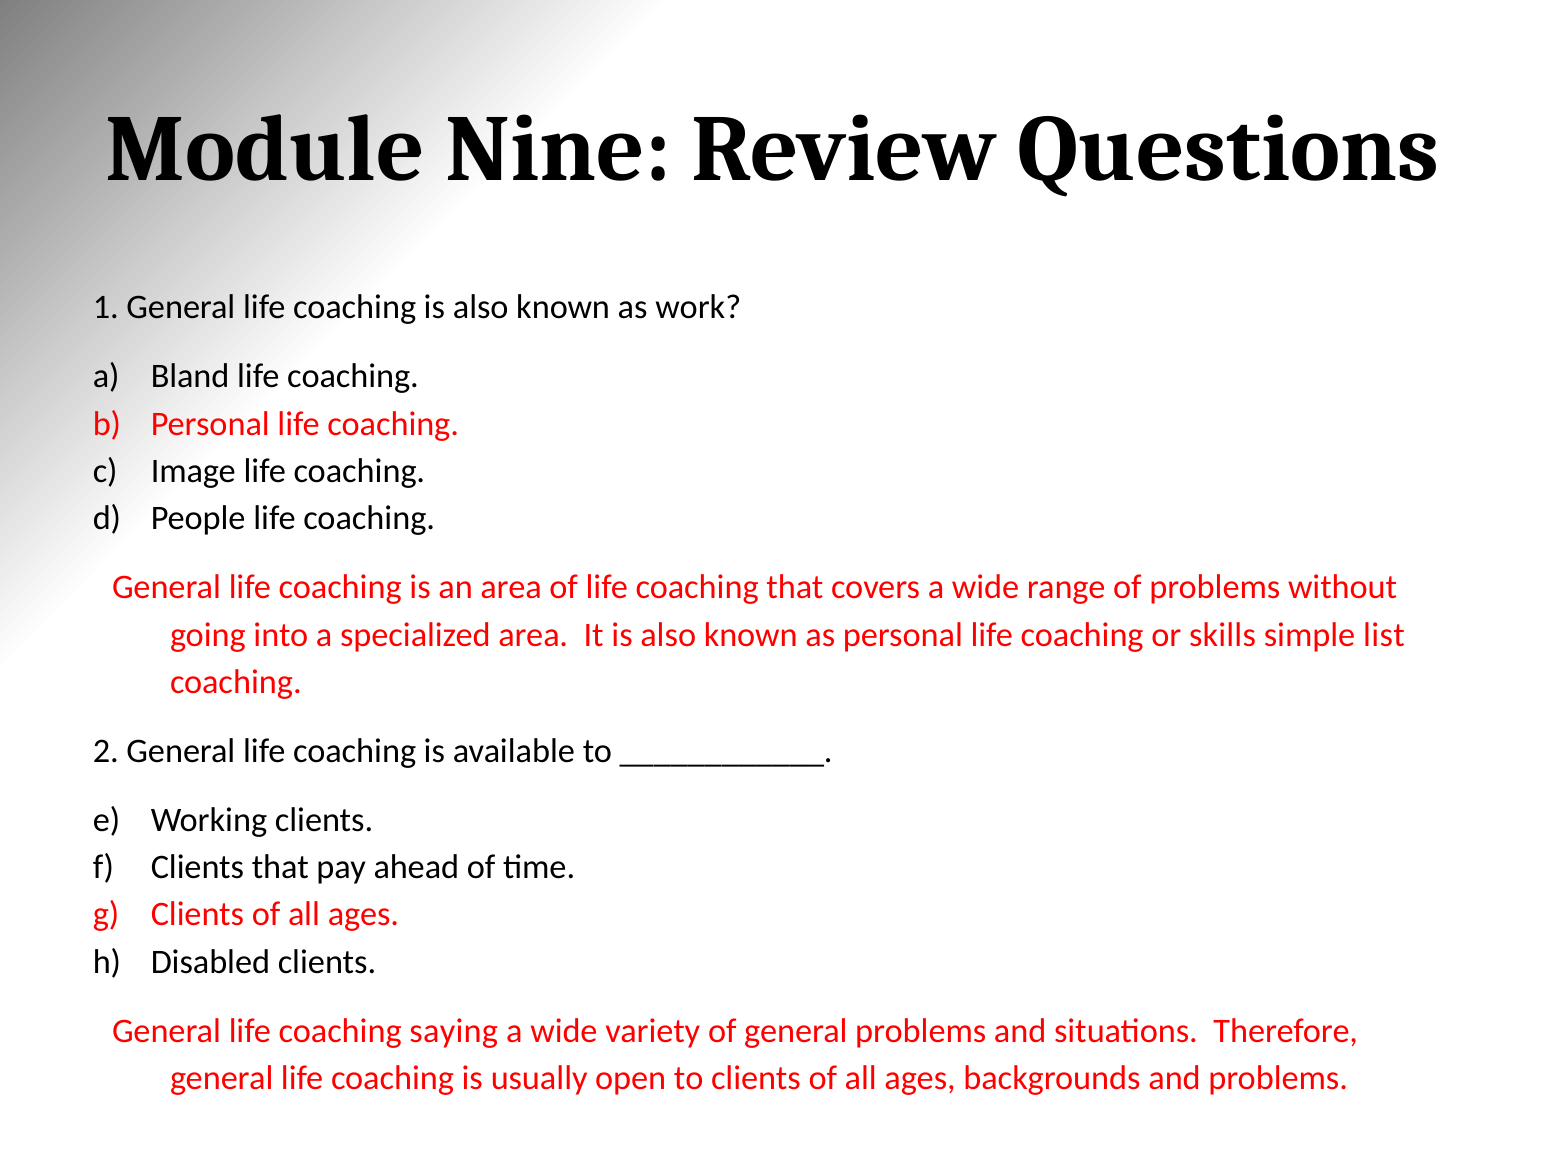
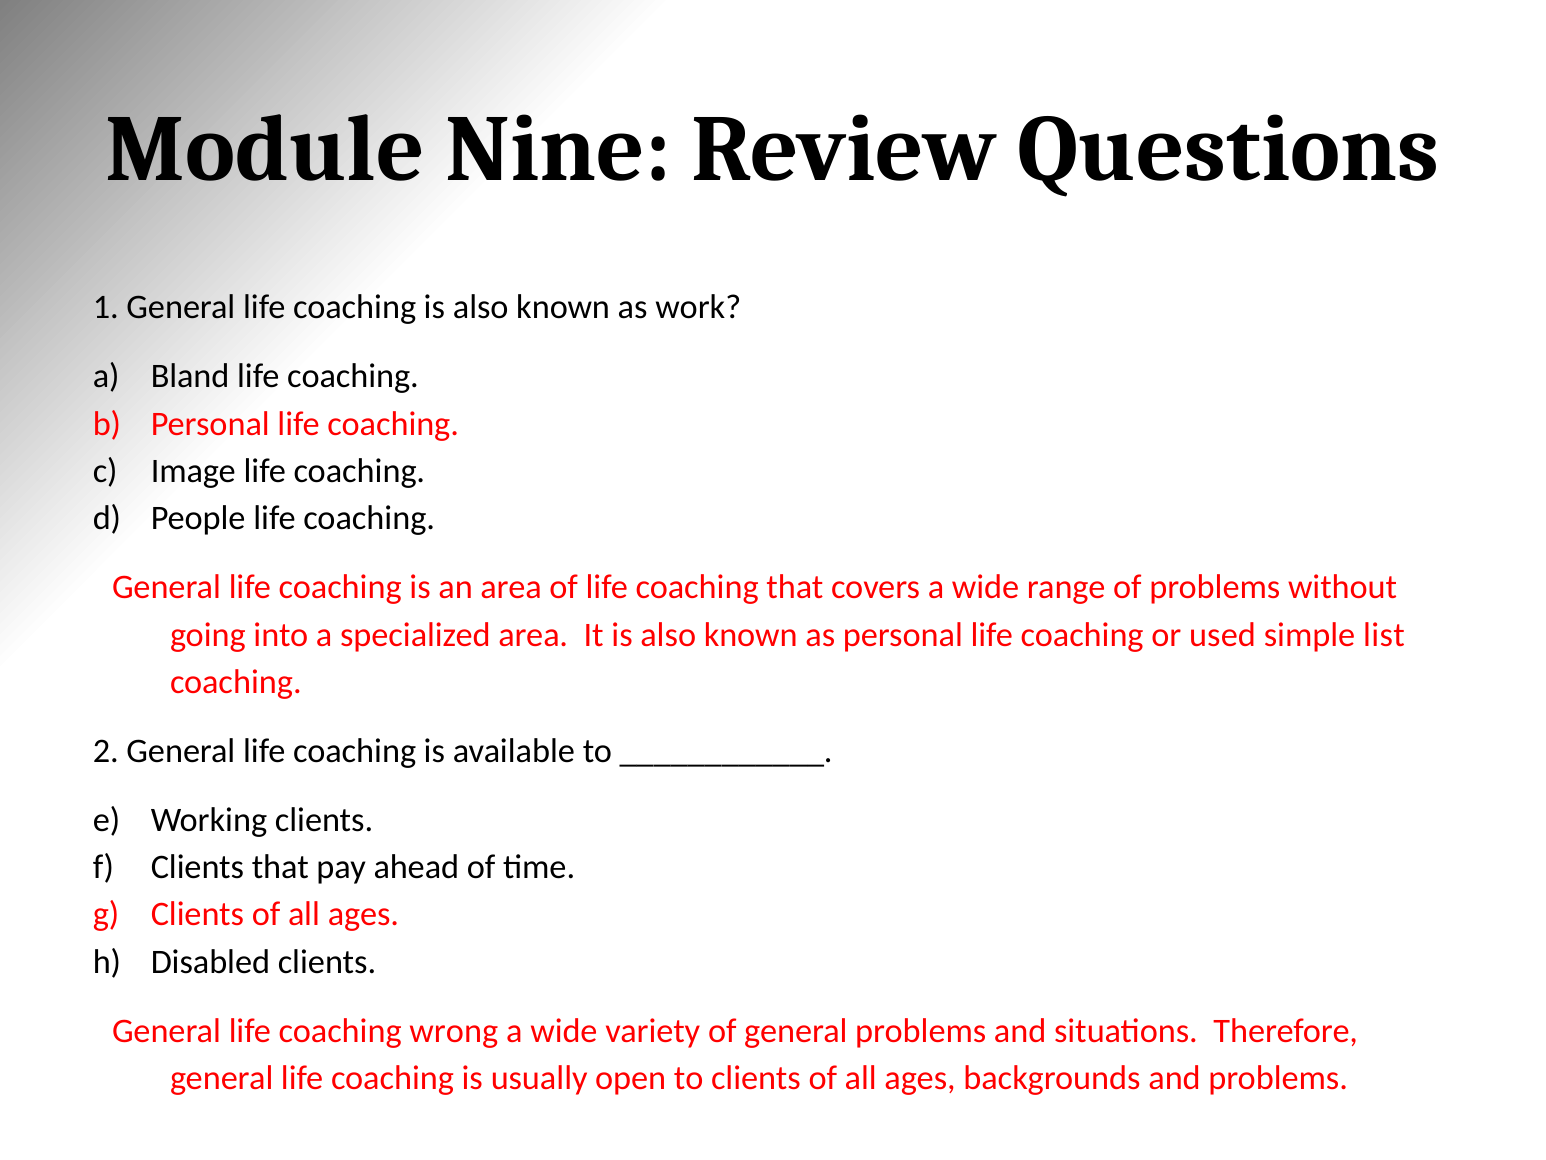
skills: skills -> used
saying: saying -> wrong
